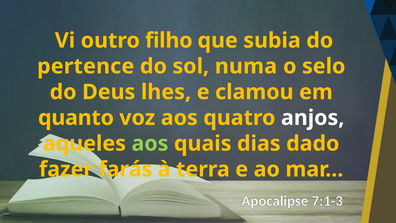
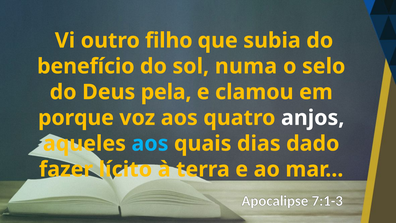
pertence: pertence -> benefício
lhes: lhes -> pela
quanto: quanto -> porque
aos at (150, 143) colour: light green -> light blue
farás: farás -> lícito
